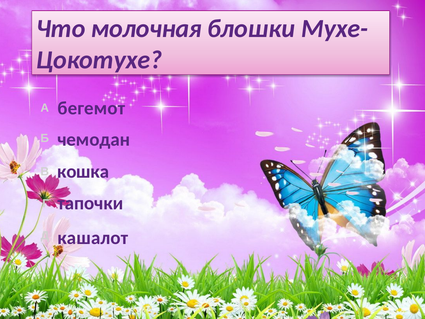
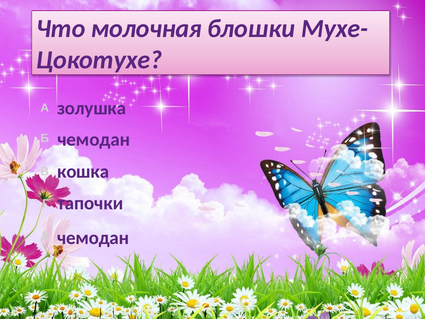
бегемот: бегемот -> золушка
кашалот at (93, 238): кашалот -> чемодан
